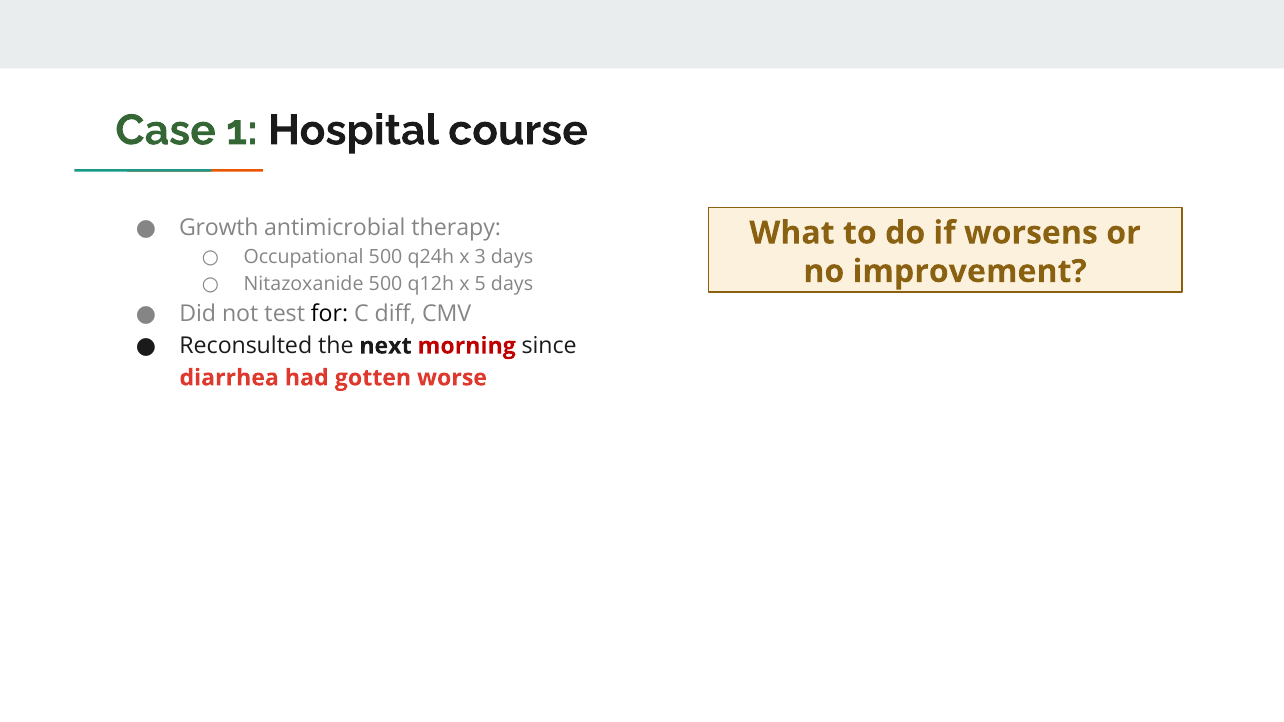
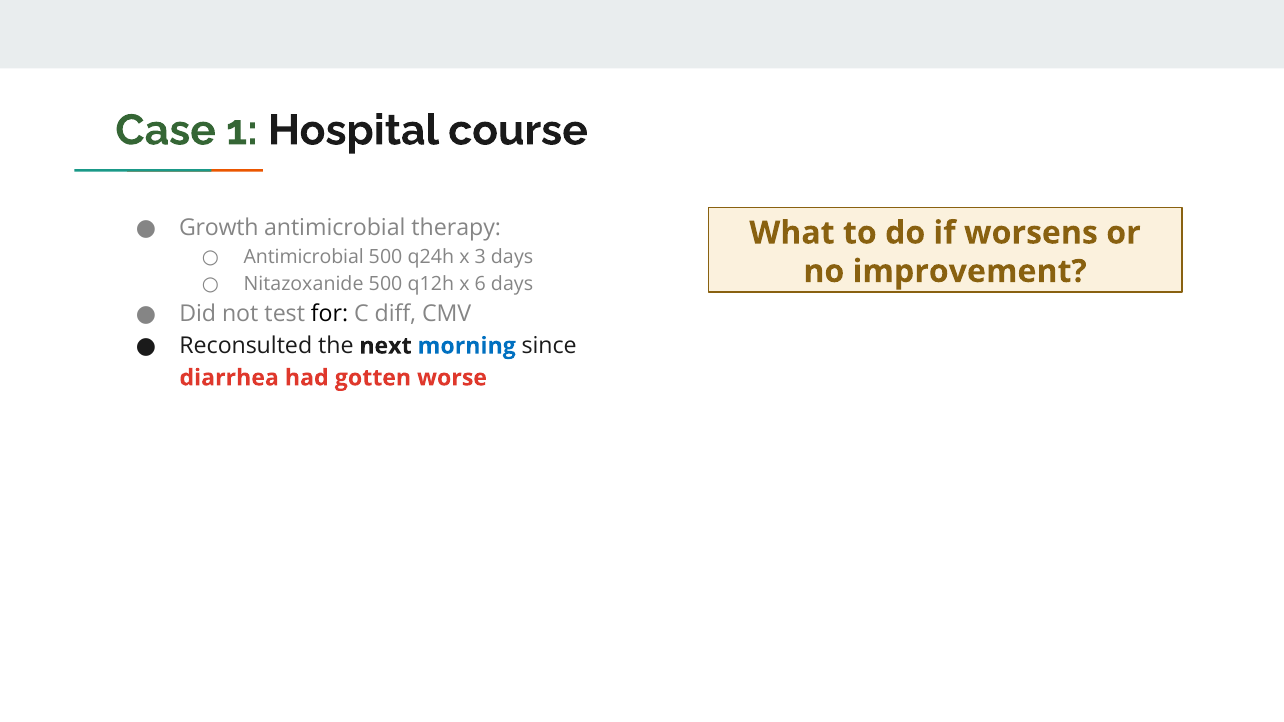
Occupational at (304, 257): Occupational -> Antimicrobial
5: 5 -> 6
morning colour: red -> blue
